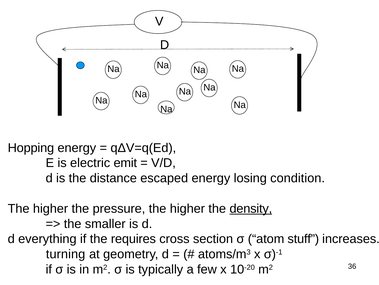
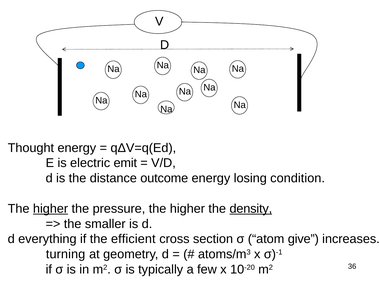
Hopping: Hopping -> Thought
escaped: escaped -> outcome
higher at (51, 208) underline: none -> present
requires: requires -> efficient
stuff: stuff -> give
